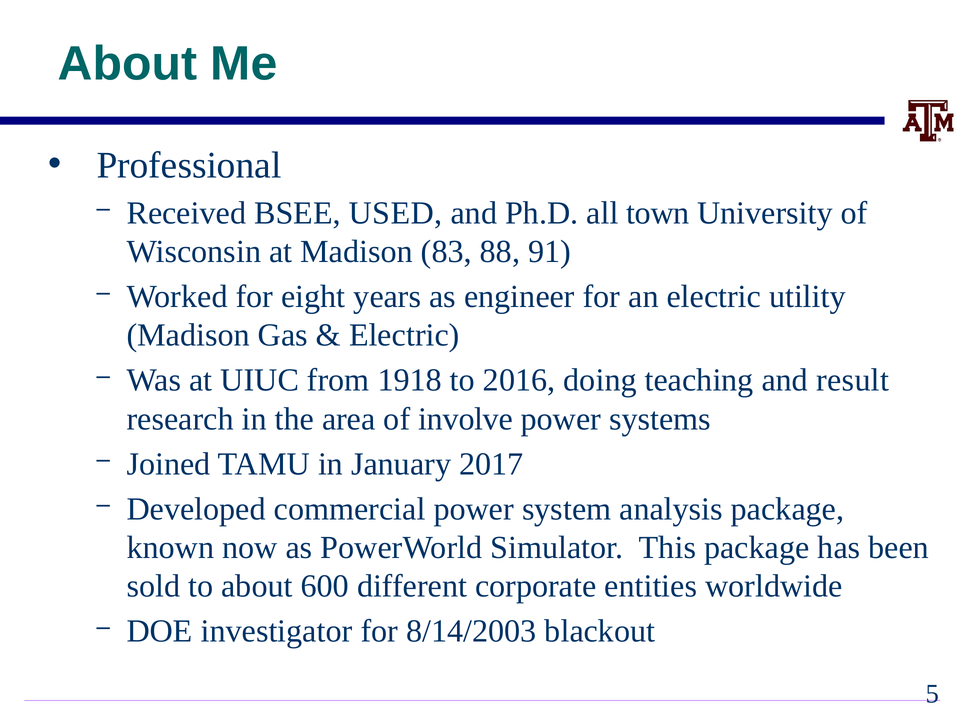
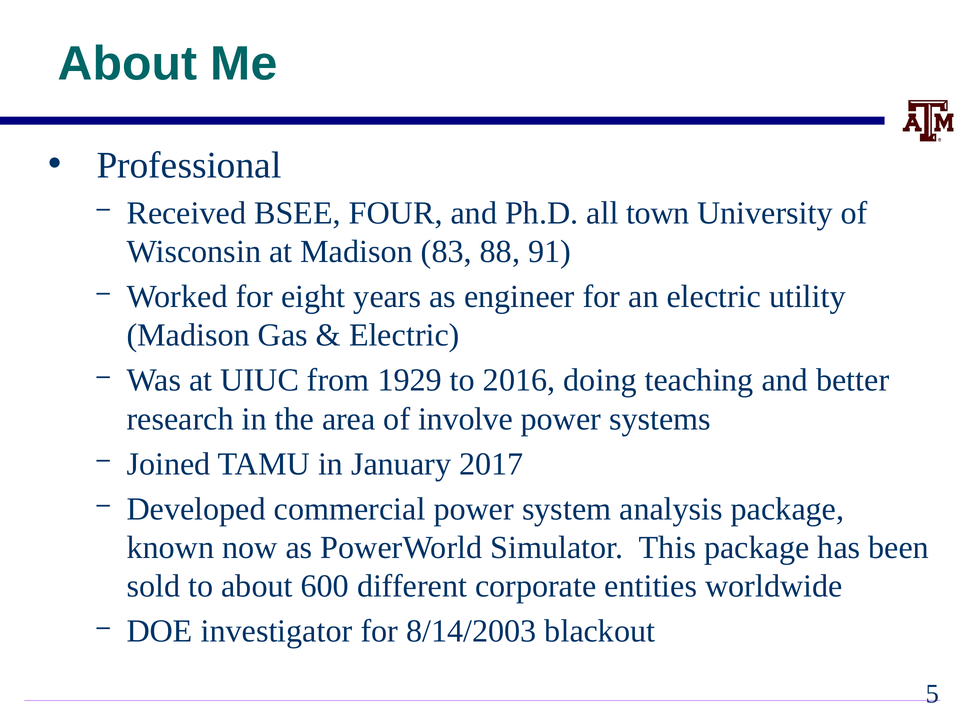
USED: USED -> FOUR
1918: 1918 -> 1929
result: result -> better
